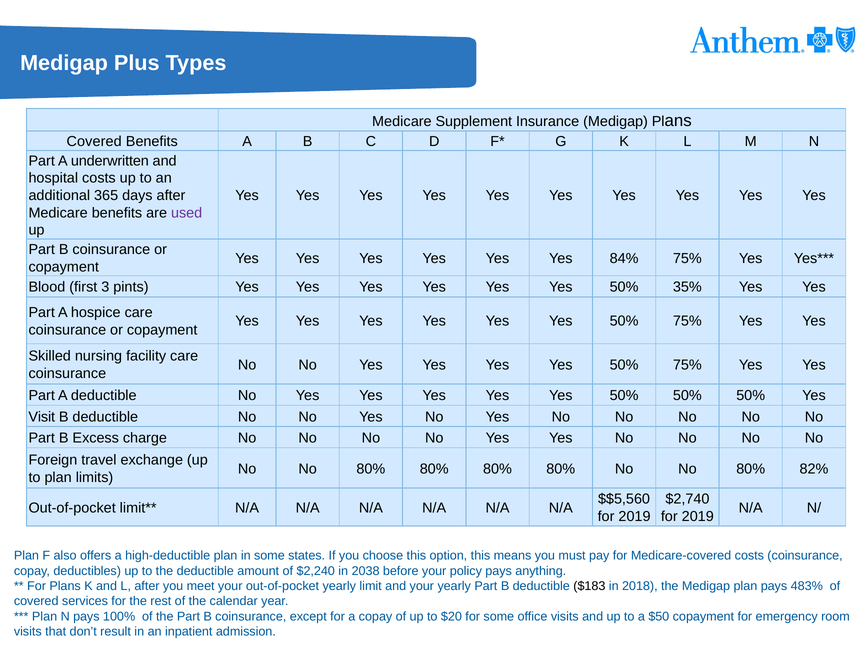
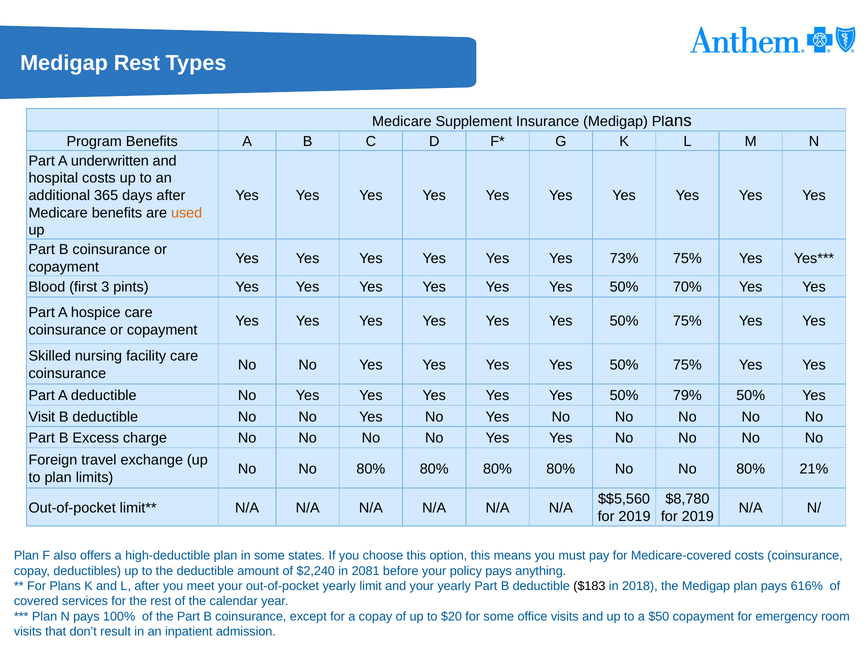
Medigap Plus: Plus -> Rest
Covered at (94, 141): Covered -> Program
used colour: purple -> orange
84%: 84% -> 73%
35%: 35% -> 70%
Yes 50% 50%: 50% -> 79%
82%: 82% -> 21%
$2,740: $2,740 -> $8,780
2038: 2038 -> 2081
483%: 483% -> 616%
